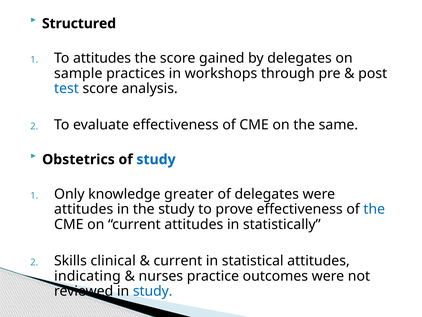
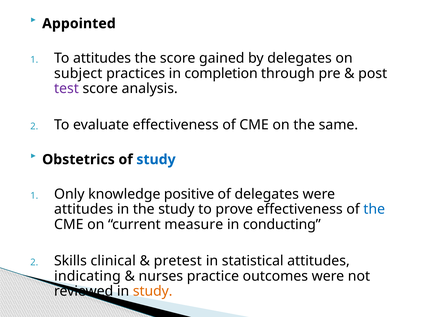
Structured: Structured -> Appointed
sample: sample -> subject
workshops: workshops -> completion
test colour: blue -> purple
greater: greater -> positive
current attitudes: attitudes -> measure
statistically: statistically -> conducting
current at (178, 260): current -> pretest
study at (153, 291) colour: blue -> orange
